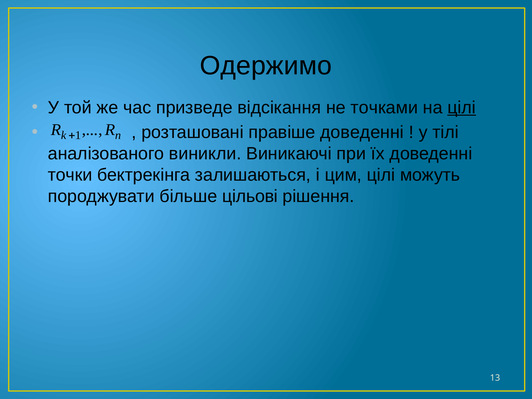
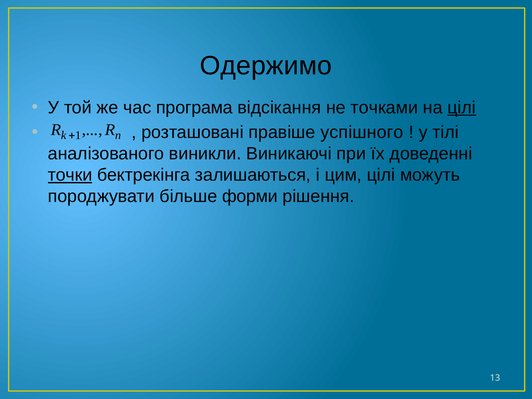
призведе: призведе -> програма
правіше доведенні: доведенні -> успішного
точки underline: none -> present
цільові: цільові -> форми
